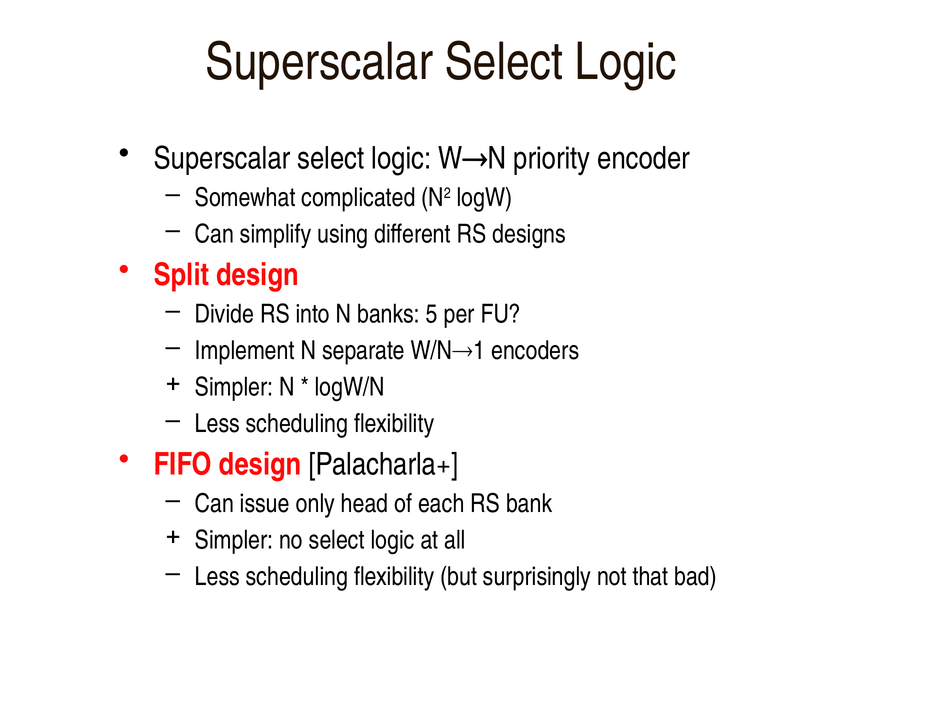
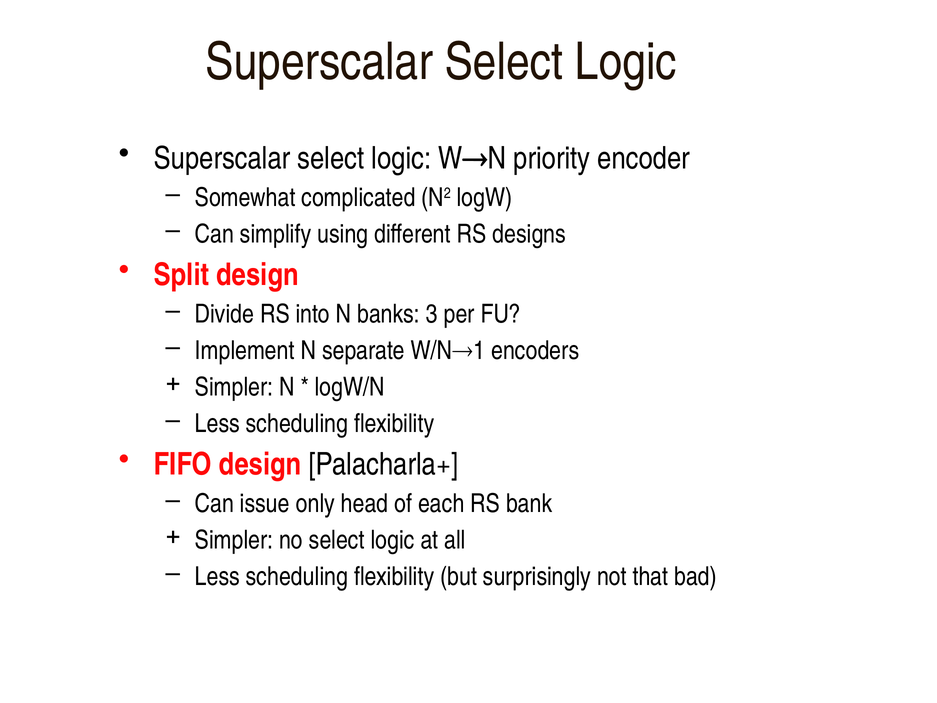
5: 5 -> 3
